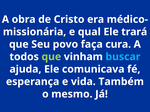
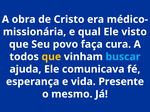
trará: trará -> visto
que at (51, 57) colour: light green -> yellow
Também: Também -> Presente
